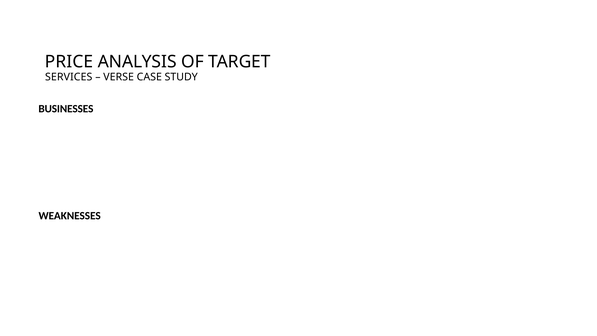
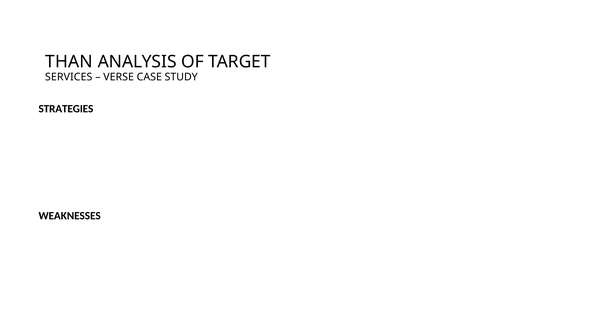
PRICE: PRICE -> THAN
BUSINESSES: BUSINESSES -> STRATEGIES
